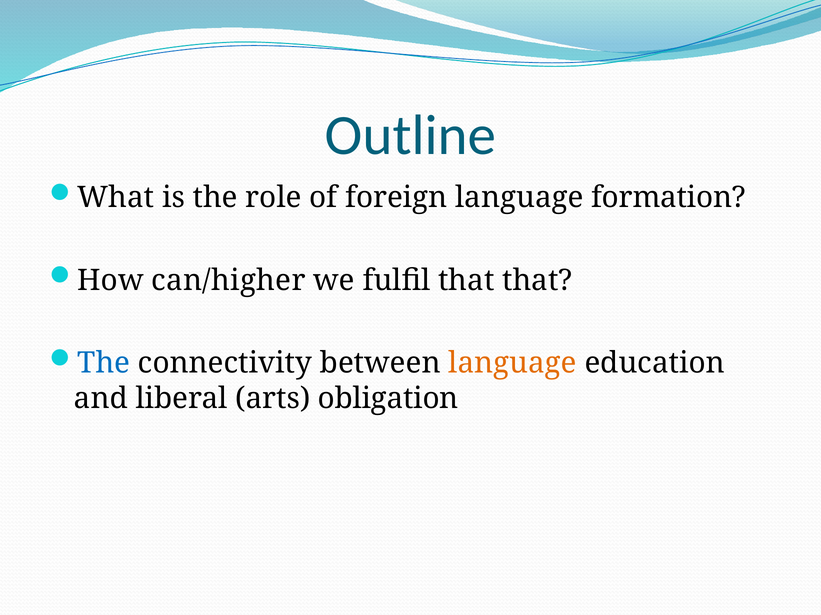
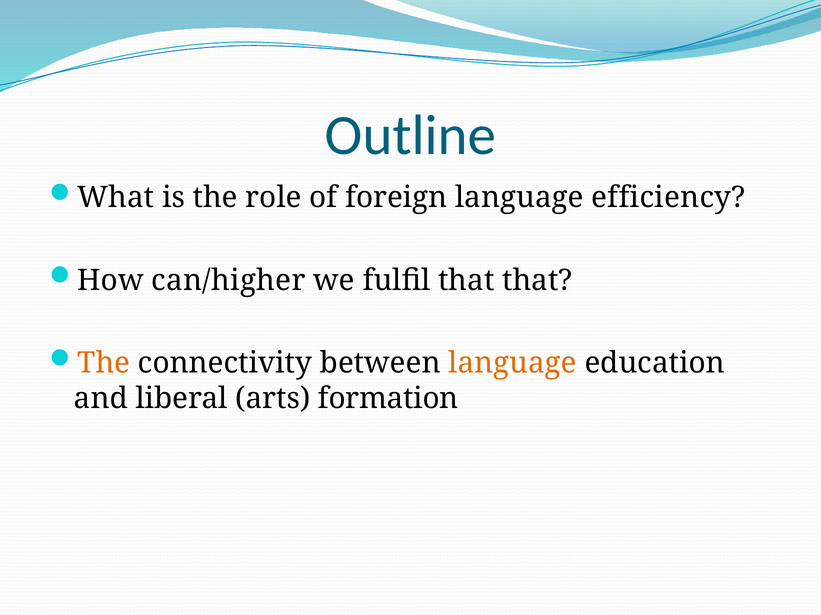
formation: formation -> efficiency
The at (104, 364) colour: blue -> orange
obligation: obligation -> formation
